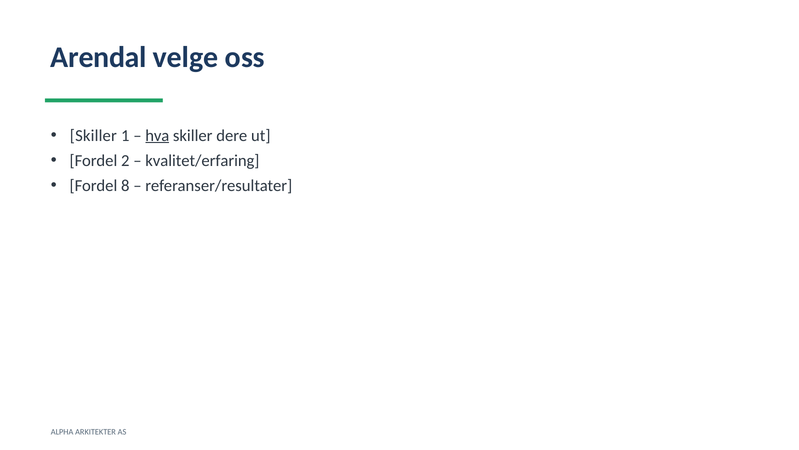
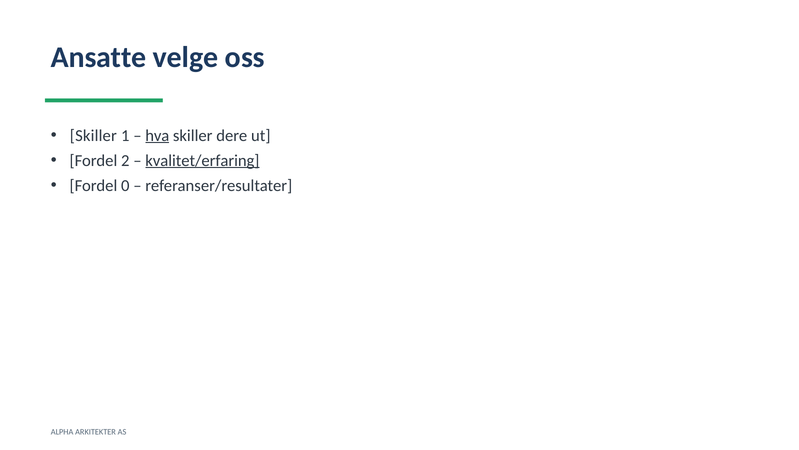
Arendal: Arendal -> Ansatte
kvalitet/erfaring underline: none -> present
8: 8 -> 0
